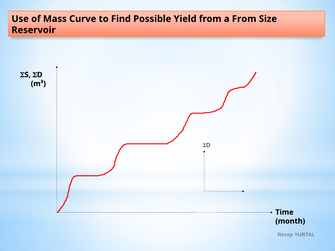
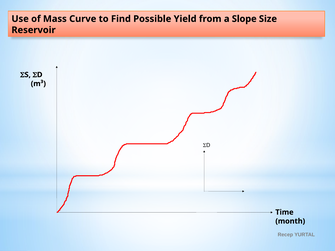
a From: From -> Slope
